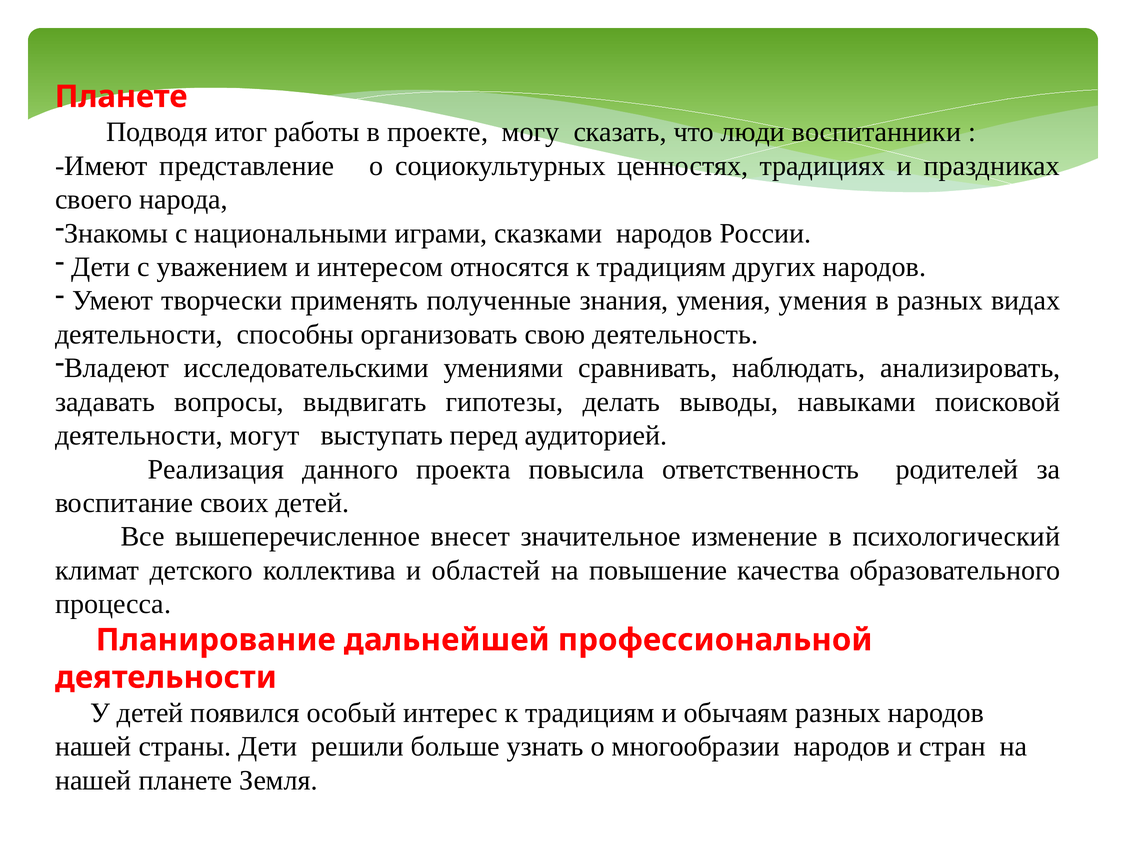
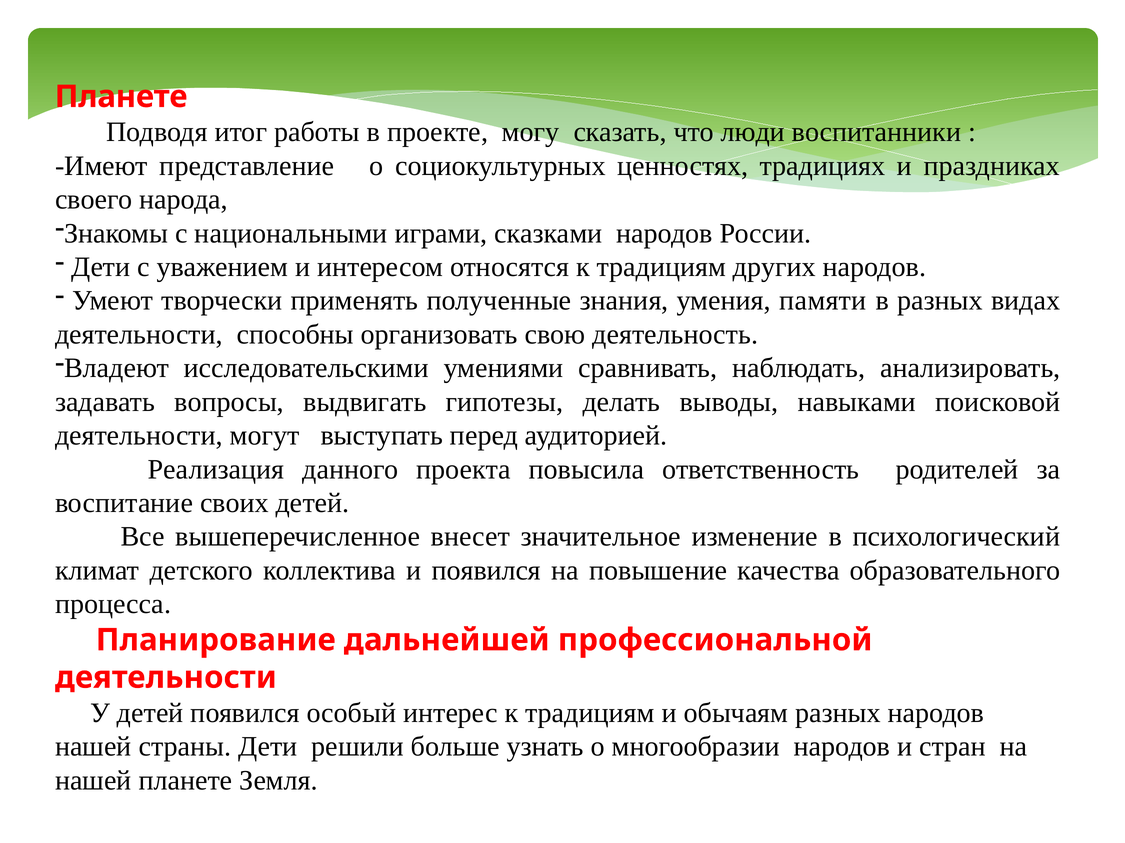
умения умения: умения -> памяти
и областей: областей -> появился
